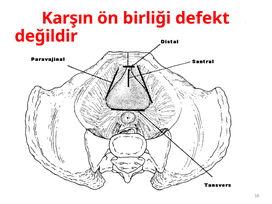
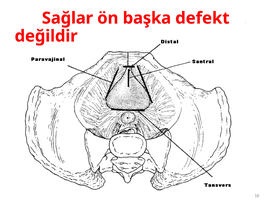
Karşın: Karşın -> Sağlar
birliği: birliği -> başka
